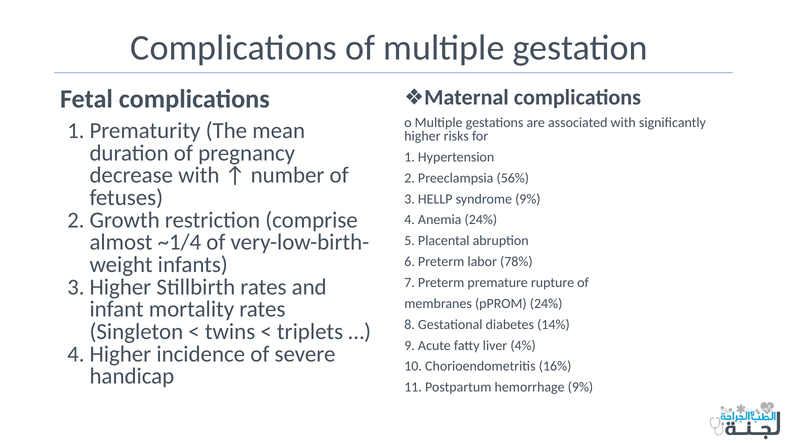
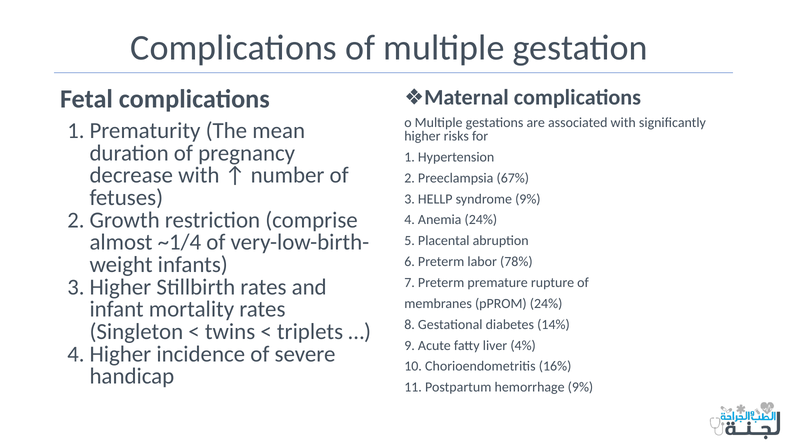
56%: 56% -> 67%
